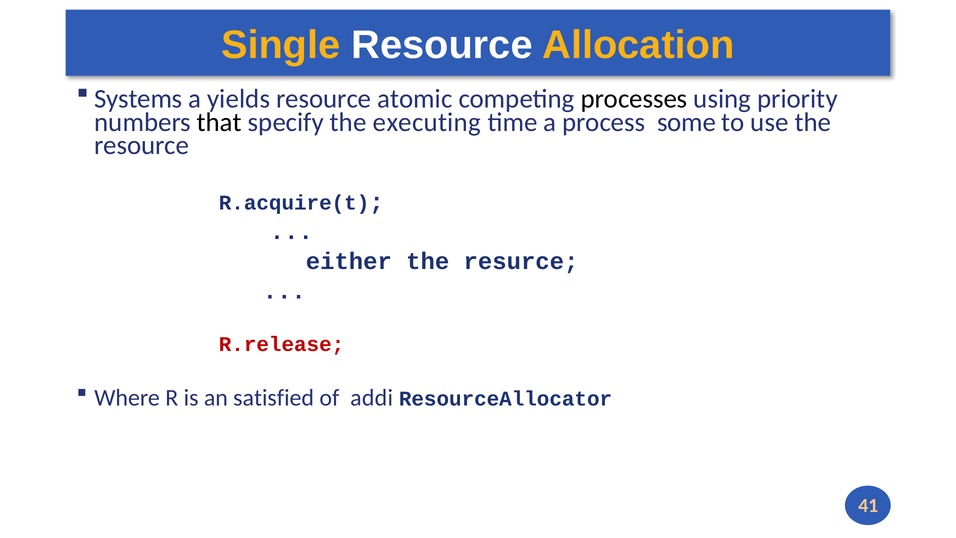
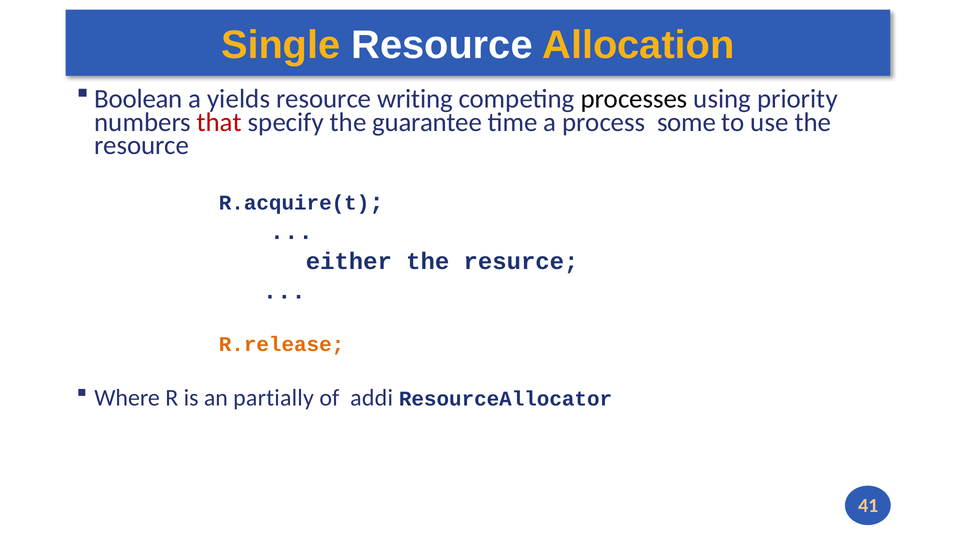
Systems: Systems -> Boolean
atomic: atomic -> writing
that colour: black -> red
executing: executing -> guarantee
R.release colour: red -> orange
satisfied: satisfied -> partially
